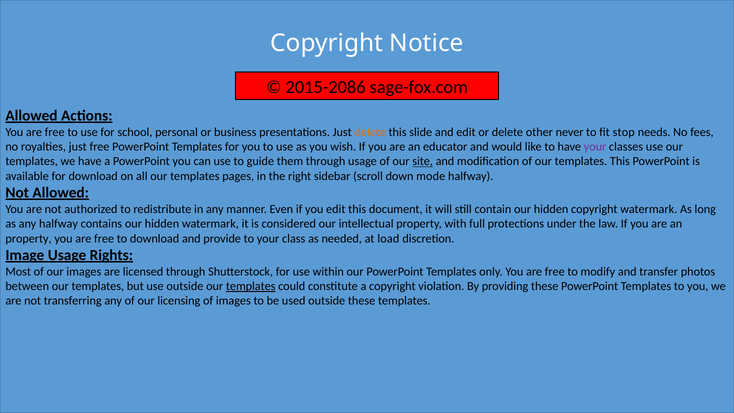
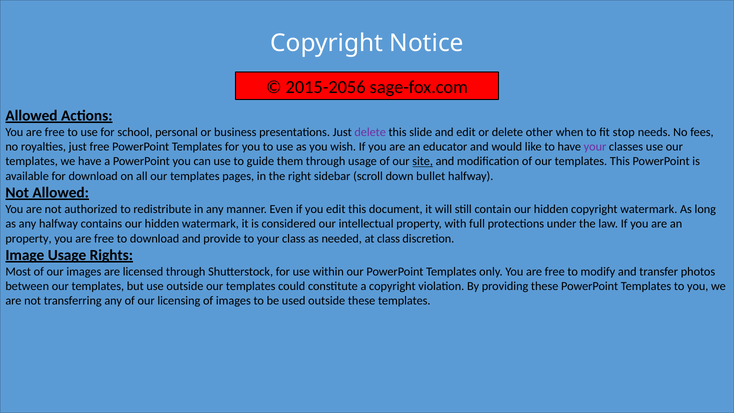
2015-2086: 2015-2086 -> 2015-2056
delete at (370, 132) colour: orange -> purple
never: never -> when
mode: mode -> bullet
at load: load -> class
templates at (251, 286) underline: present -> none
